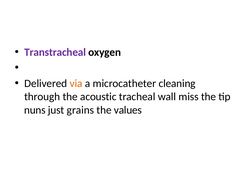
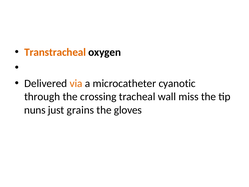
Transtracheal colour: purple -> orange
cleaning: cleaning -> cyanotic
acoustic: acoustic -> crossing
values: values -> gloves
